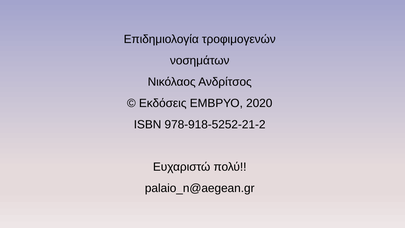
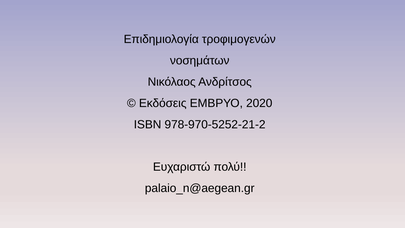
978-918-5252-21-2: 978-918-5252-21-2 -> 978-970-5252-21-2
